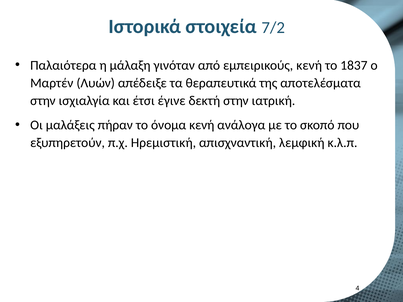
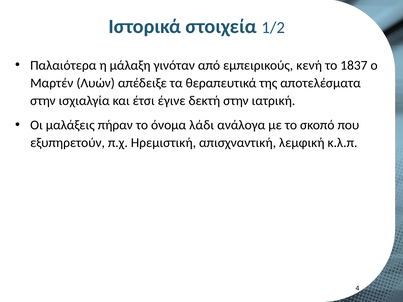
7/2: 7/2 -> 1/2
όνομα κενή: κενή -> λάδι
